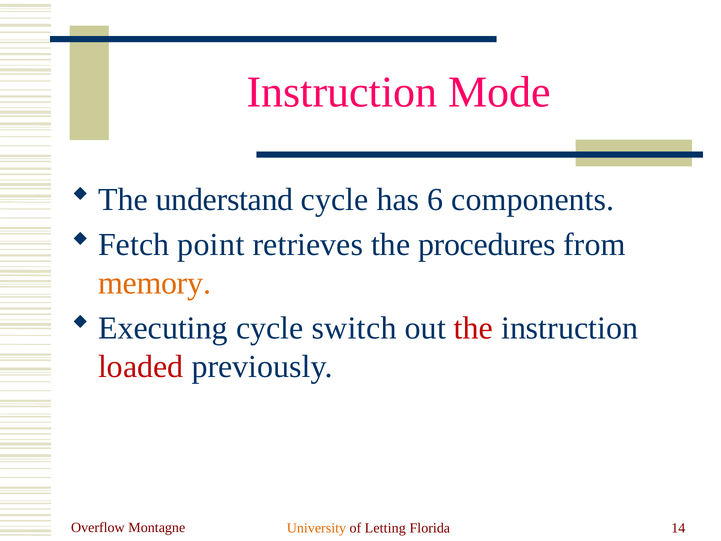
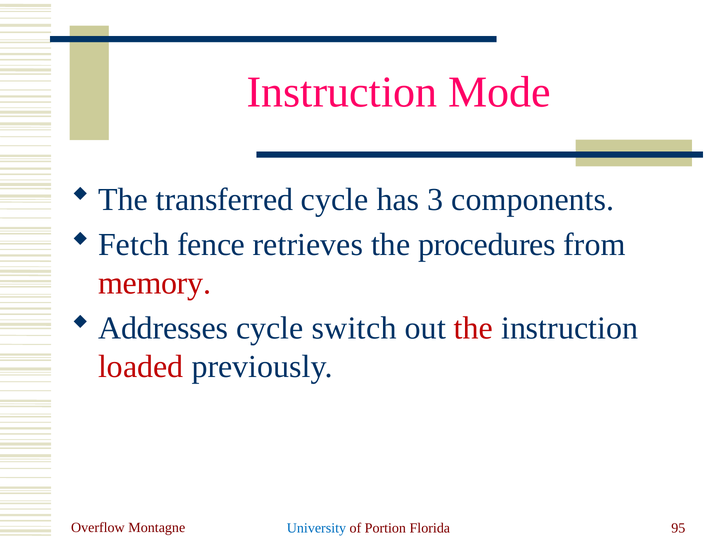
understand: understand -> transferred
6: 6 -> 3
point: point -> fence
memory colour: orange -> red
Executing: Executing -> Addresses
University colour: orange -> blue
Letting: Letting -> Portion
14: 14 -> 95
